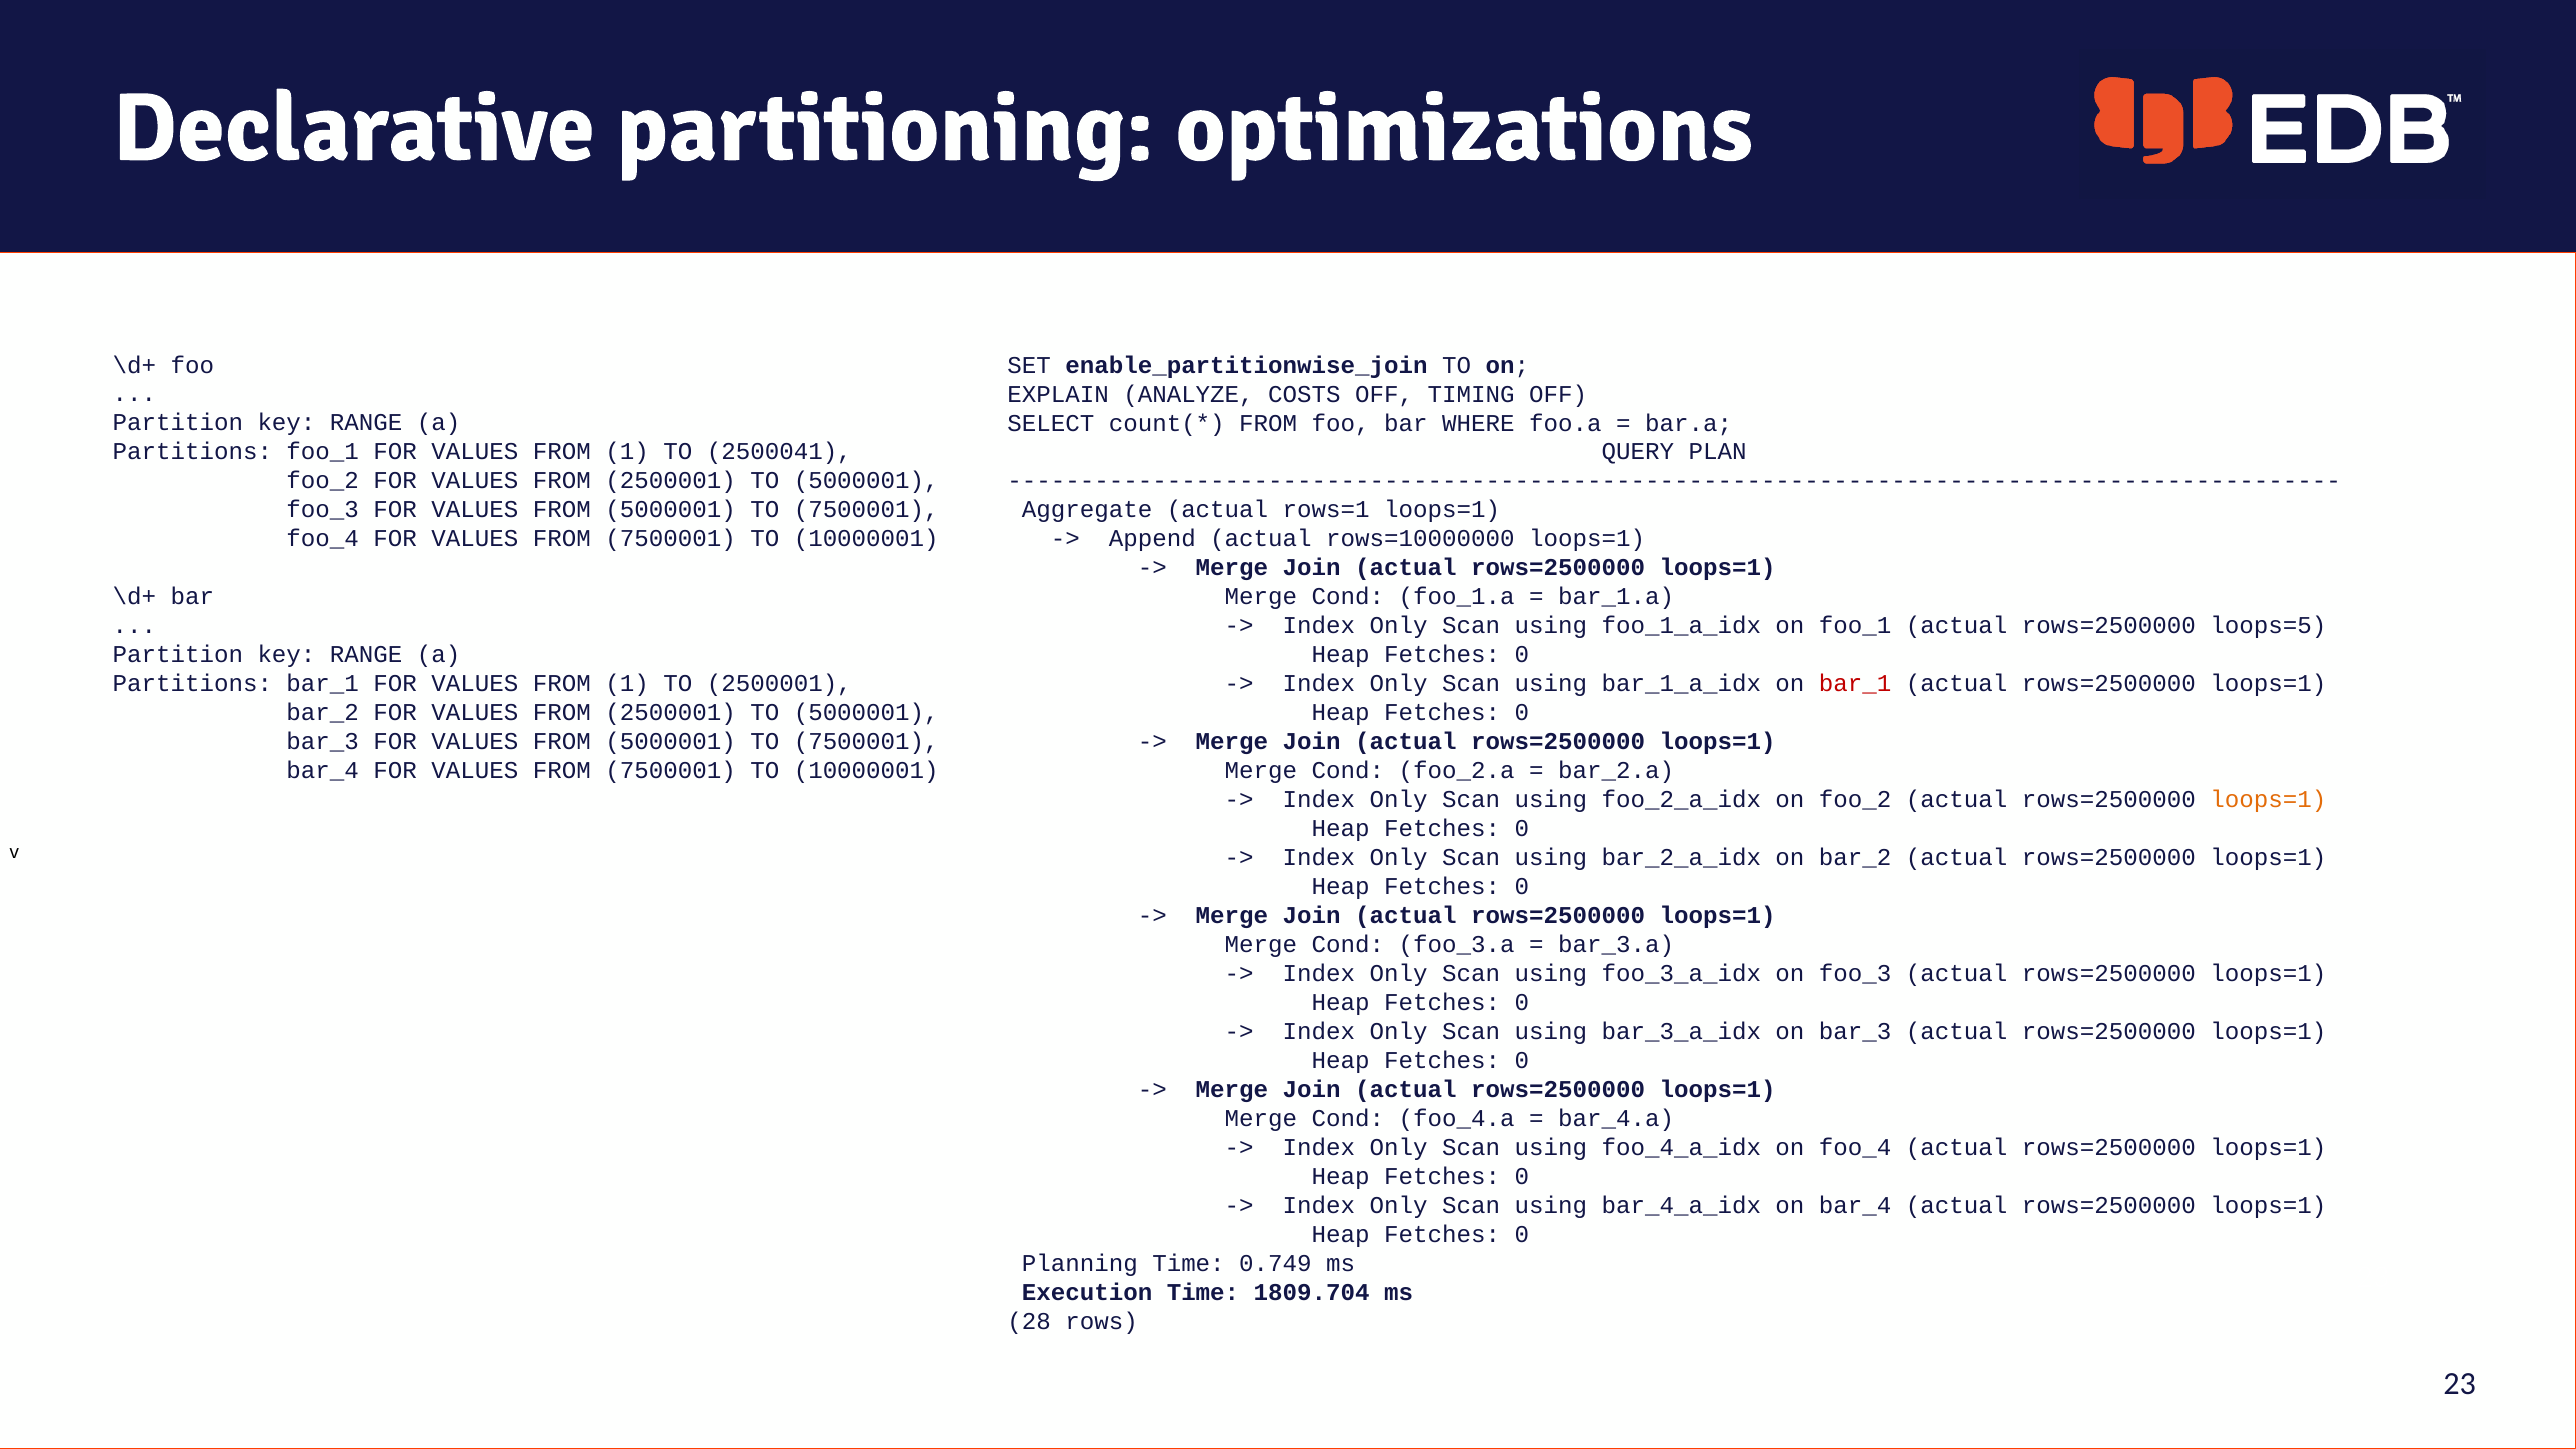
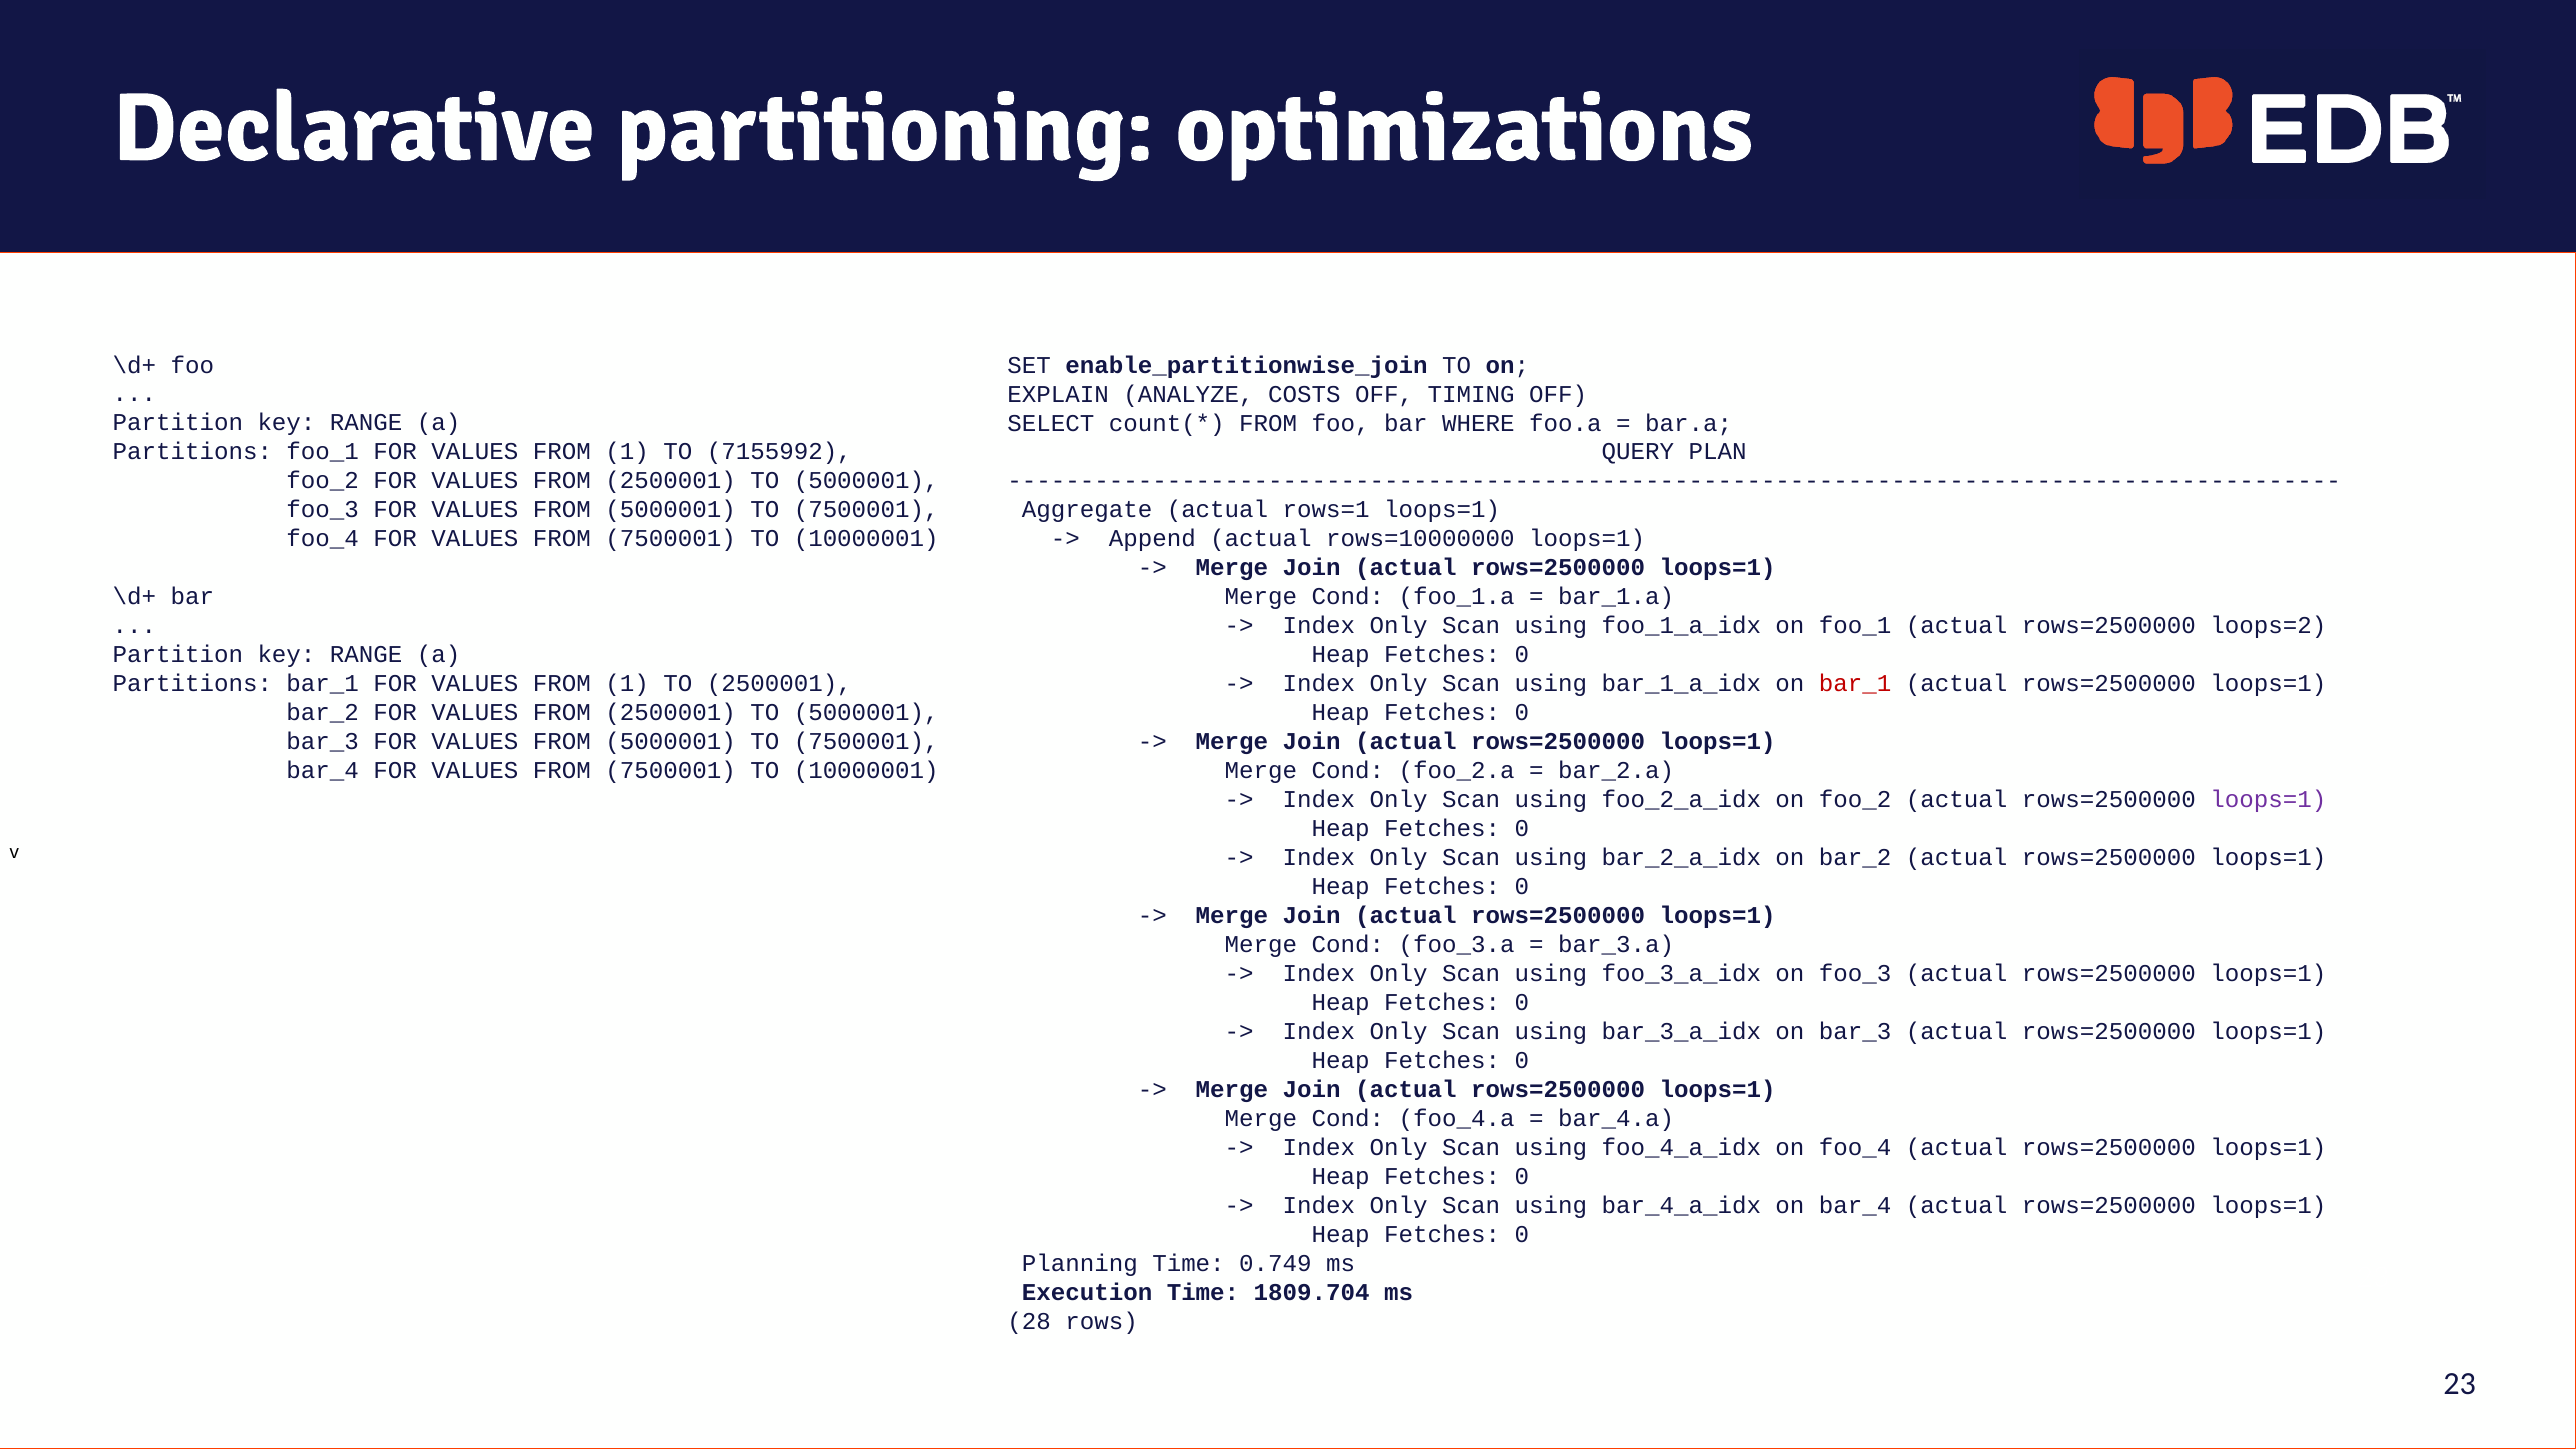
2500041: 2500041 -> 7155992
loops=5: loops=5 -> loops=2
loops=1 at (2268, 800) colour: orange -> purple
